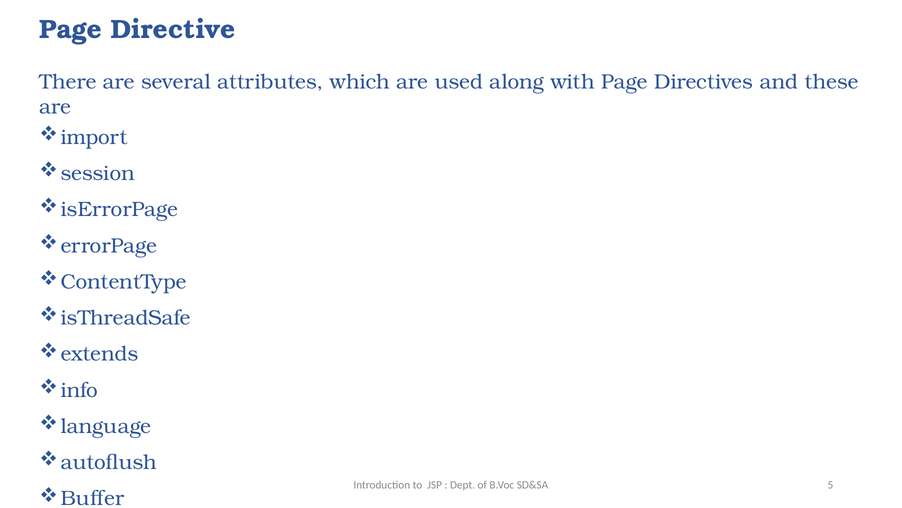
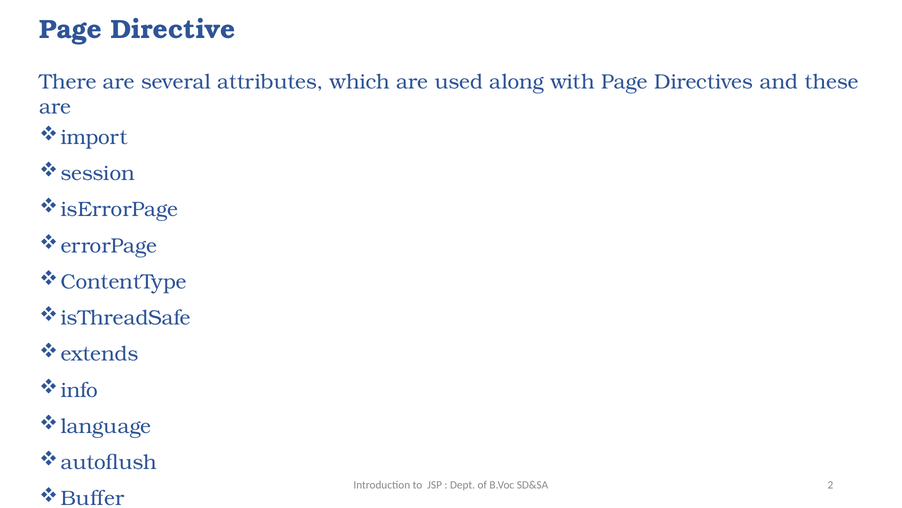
5: 5 -> 2
